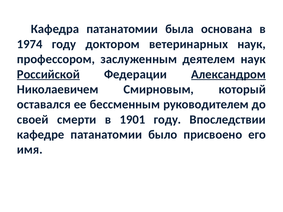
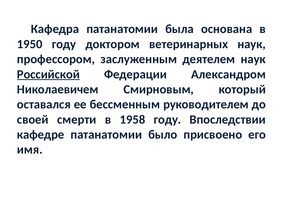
1974: 1974 -> 1950
Александром underline: present -> none
1901: 1901 -> 1958
